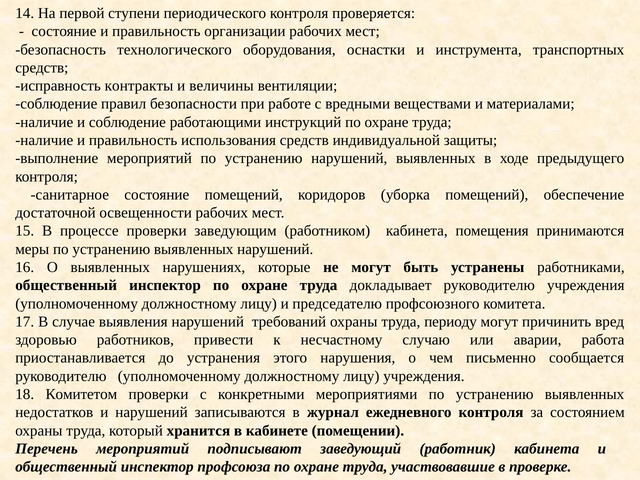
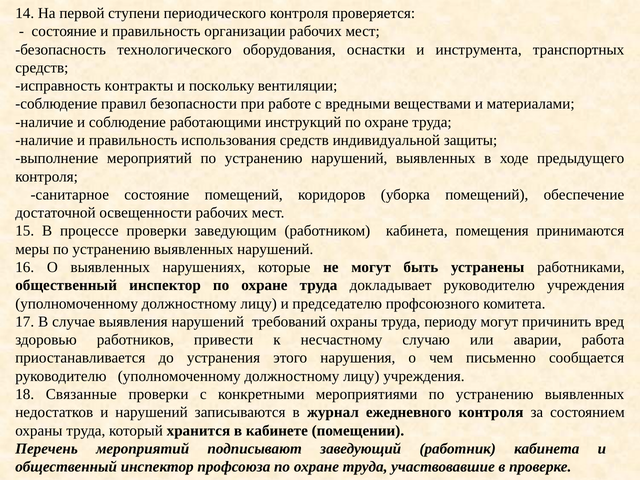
величины: величины -> поскольку
Комитетом: Комитетом -> Связанные
